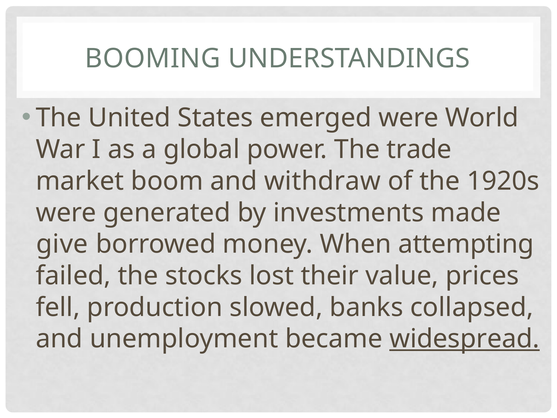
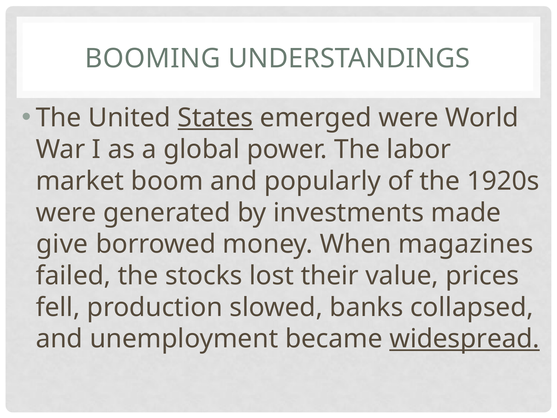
States underline: none -> present
trade: trade -> labor
withdraw: withdraw -> popularly
attempting: attempting -> magazines
